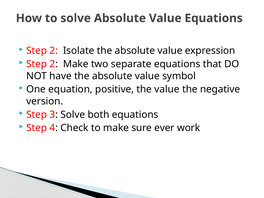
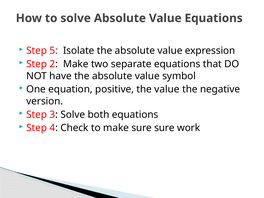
2 at (54, 51): 2 -> 5
sure ever: ever -> sure
